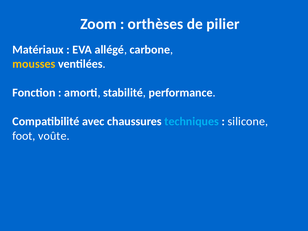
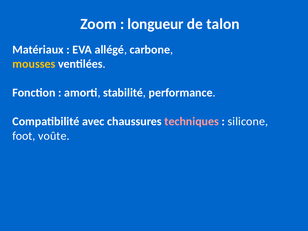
orthèses: orthèses -> longueur
pilier: pilier -> talon
techniques colour: light blue -> pink
